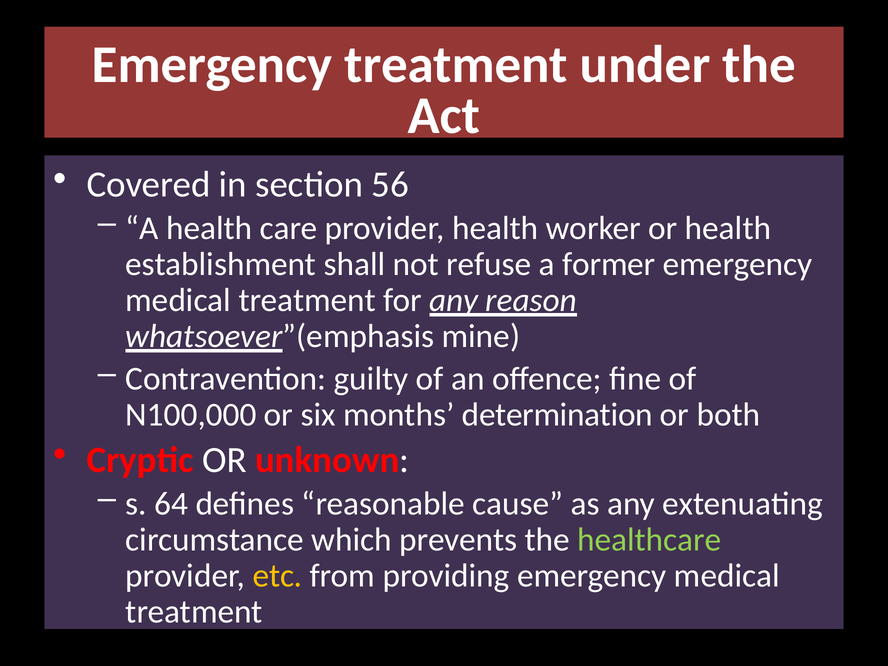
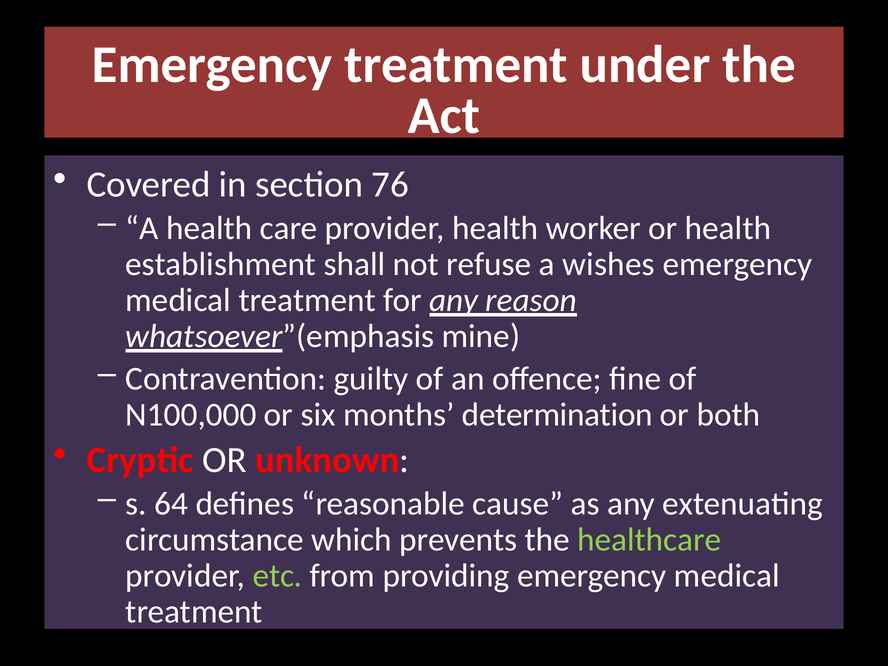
56: 56 -> 76
former: former -> wishes
etc colour: yellow -> light green
